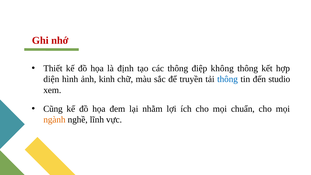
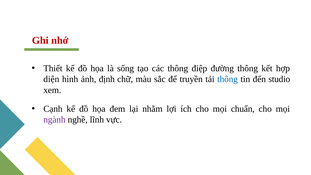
định: định -> sống
không: không -> đường
kinh: kinh -> định
Cũng: Cũng -> Cạnh
ngành colour: orange -> purple
